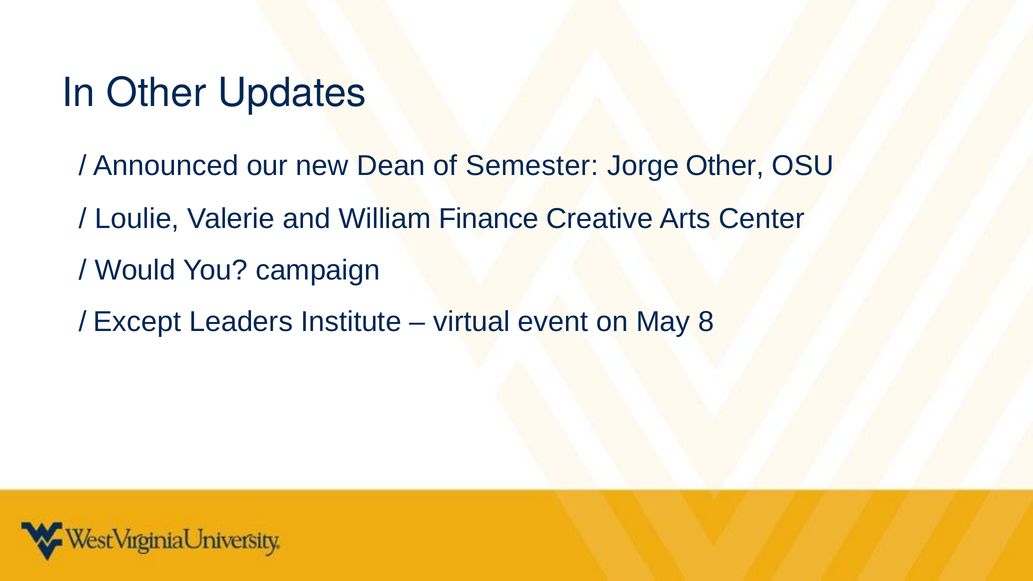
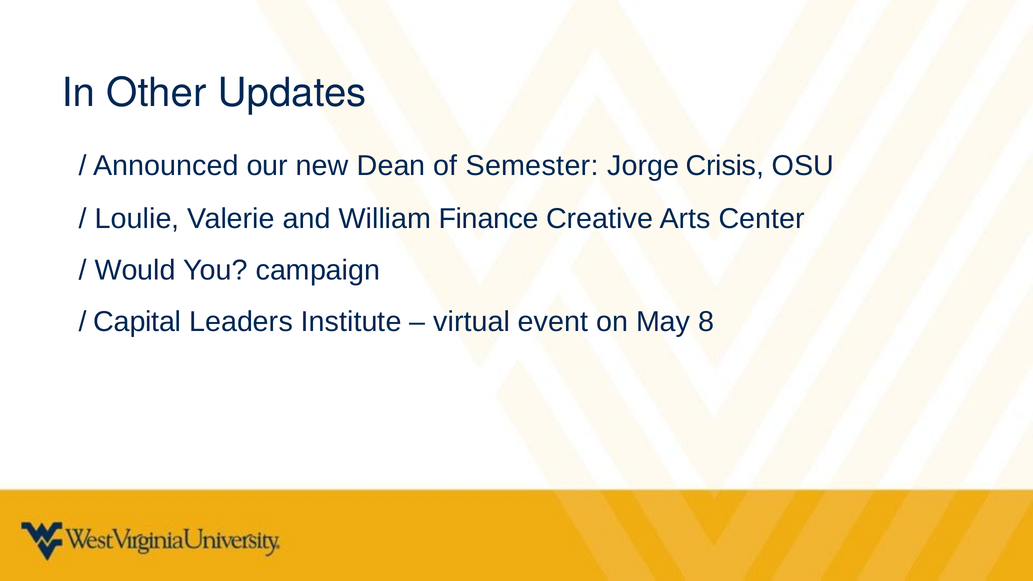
Jorge Other: Other -> Crisis
Except: Except -> Capital
